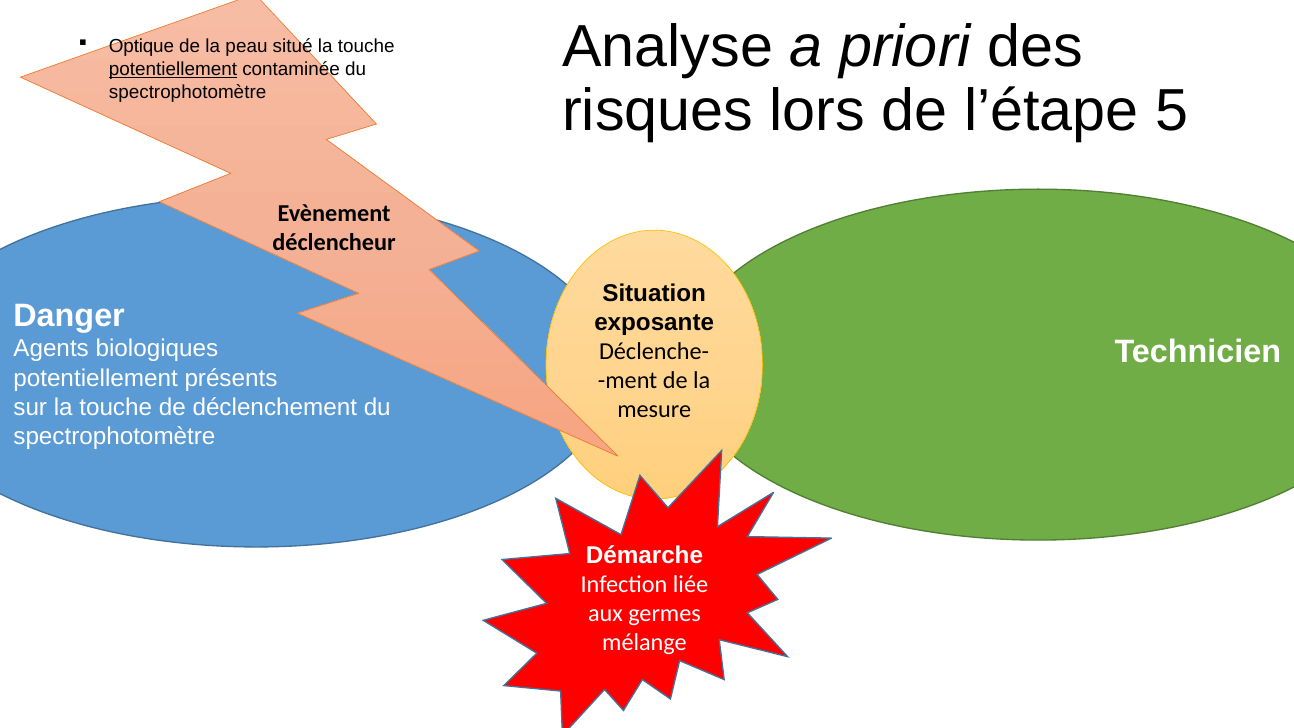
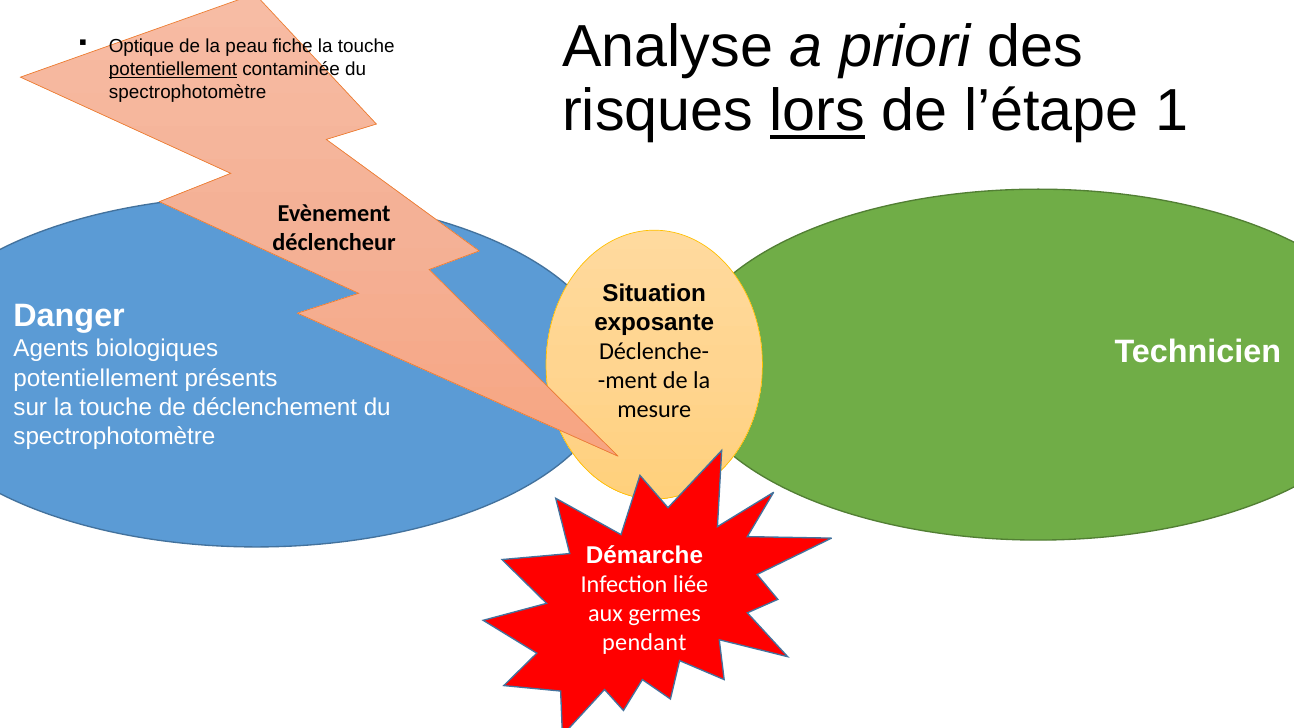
situé: situé -> fiche
lors underline: none -> present
5: 5 -> 1
mélange: mélange -> pendant
